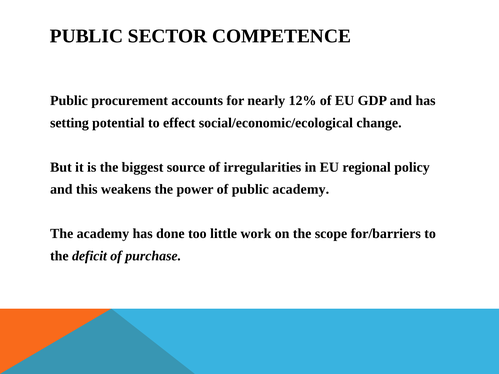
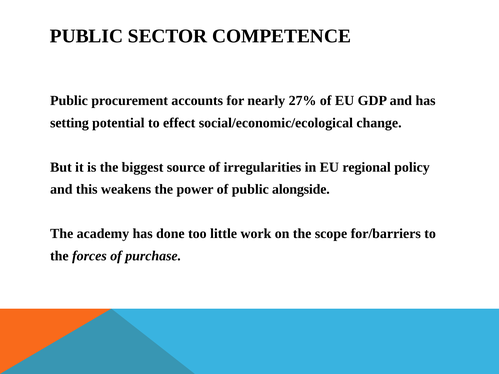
12%: 12% -> 27%
public academy: academy -> alongside
deficit: deficit -> forces
